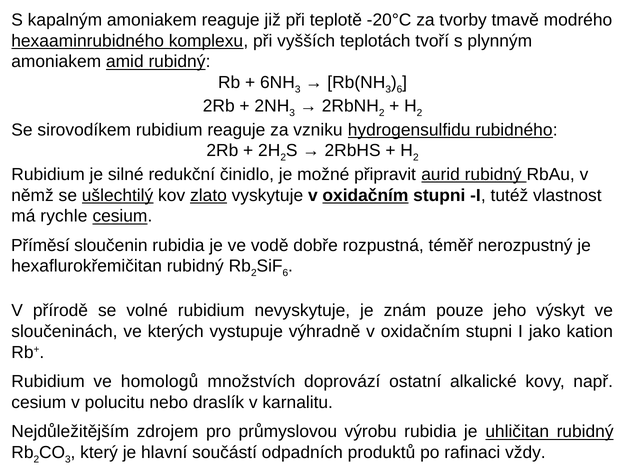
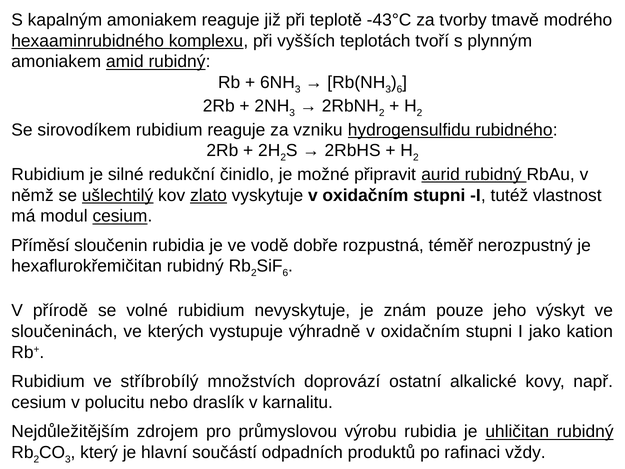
-20°C: -20°C -> -43°C
oxidačním at (365, 195) underline: present -> none
rychle: rychle -> modul
homologů: homologů -> stříbrobílý
